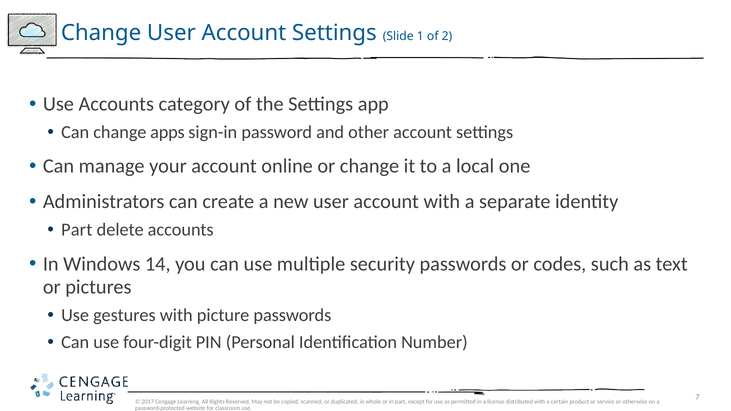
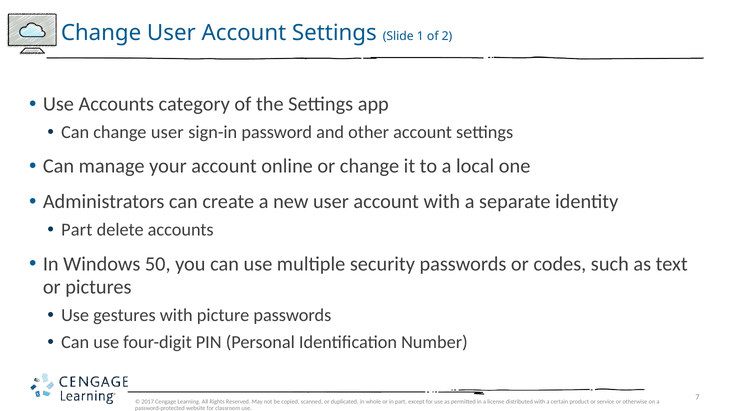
Can change apps: apps -> user
14: 14 -> 50
